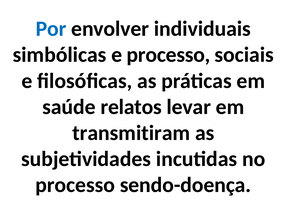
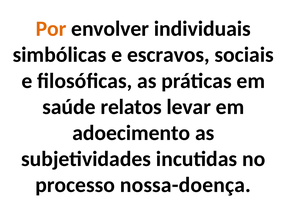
Por colour: blue -> orange
e processo: processo -> escravos
transmitiram: transmitiram -> adoecimento
sendo-doença: sendo-doença -> nossa-doença
